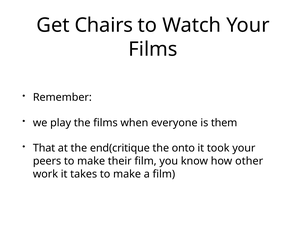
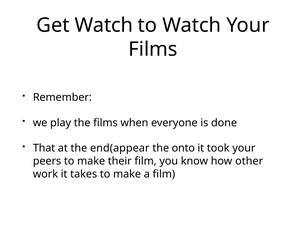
Get Chairs: Chairs -> Watch
them: them -> done
end(critique: end(critique -> end(appear
